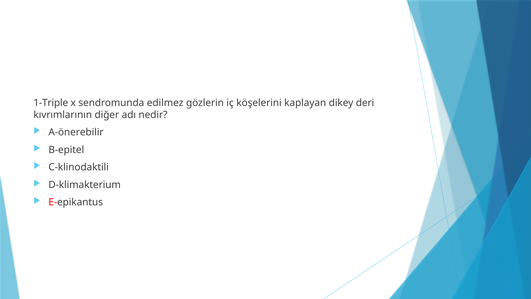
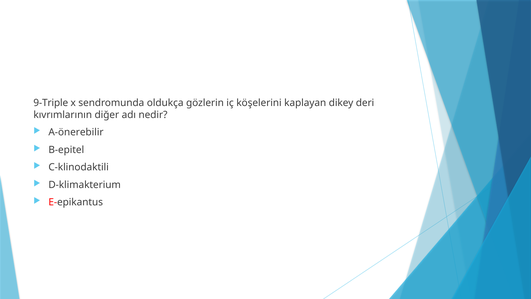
1-Triple: 1-Triple -> 9-Triple
edilmez: edilmez -> oldukça
